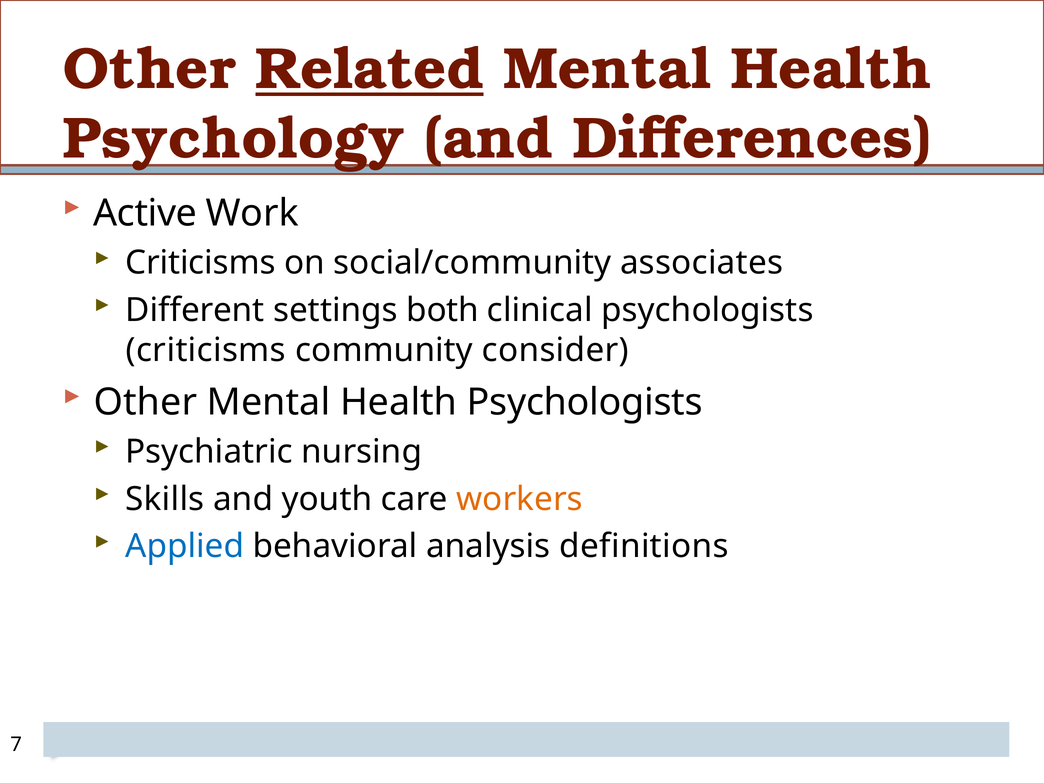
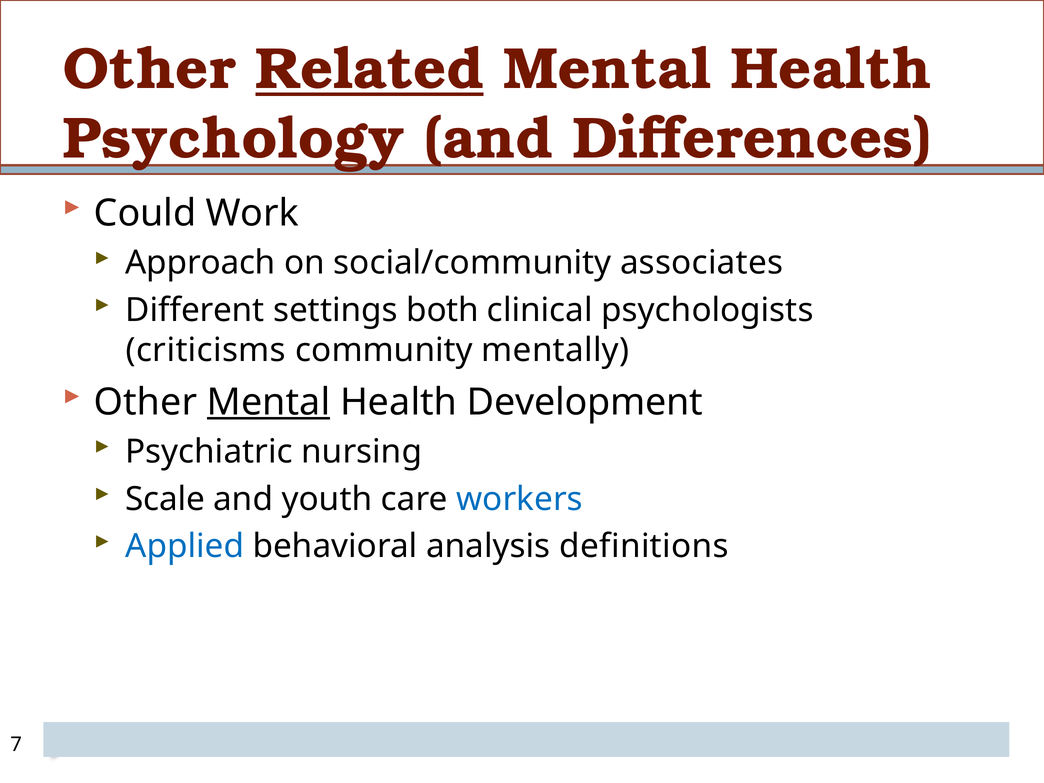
Active: Active -> Could
Criticisms at (200, 263): Criticisms -> Approach
consider: consider -> mentally
Mental at (269, 402) underline: none -> present
Health Psychologists: Psychologists -> Development
Skills: Skills -> Scale
workers colour: orange -> blue
